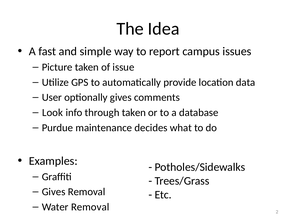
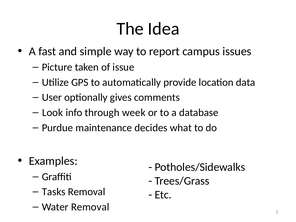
through taken: taken -> week
Gives at (54, 192): Gives -> Tasks
